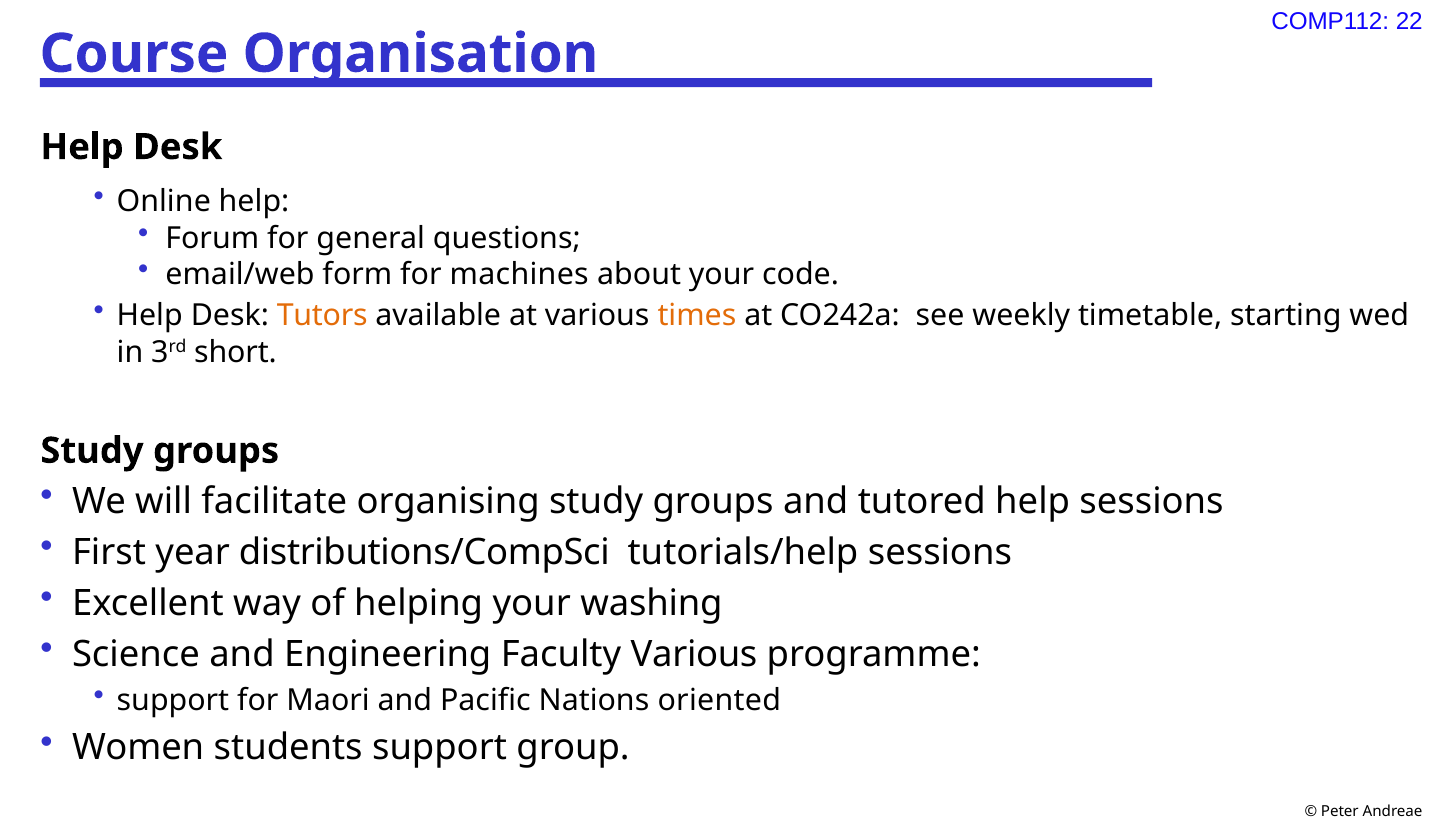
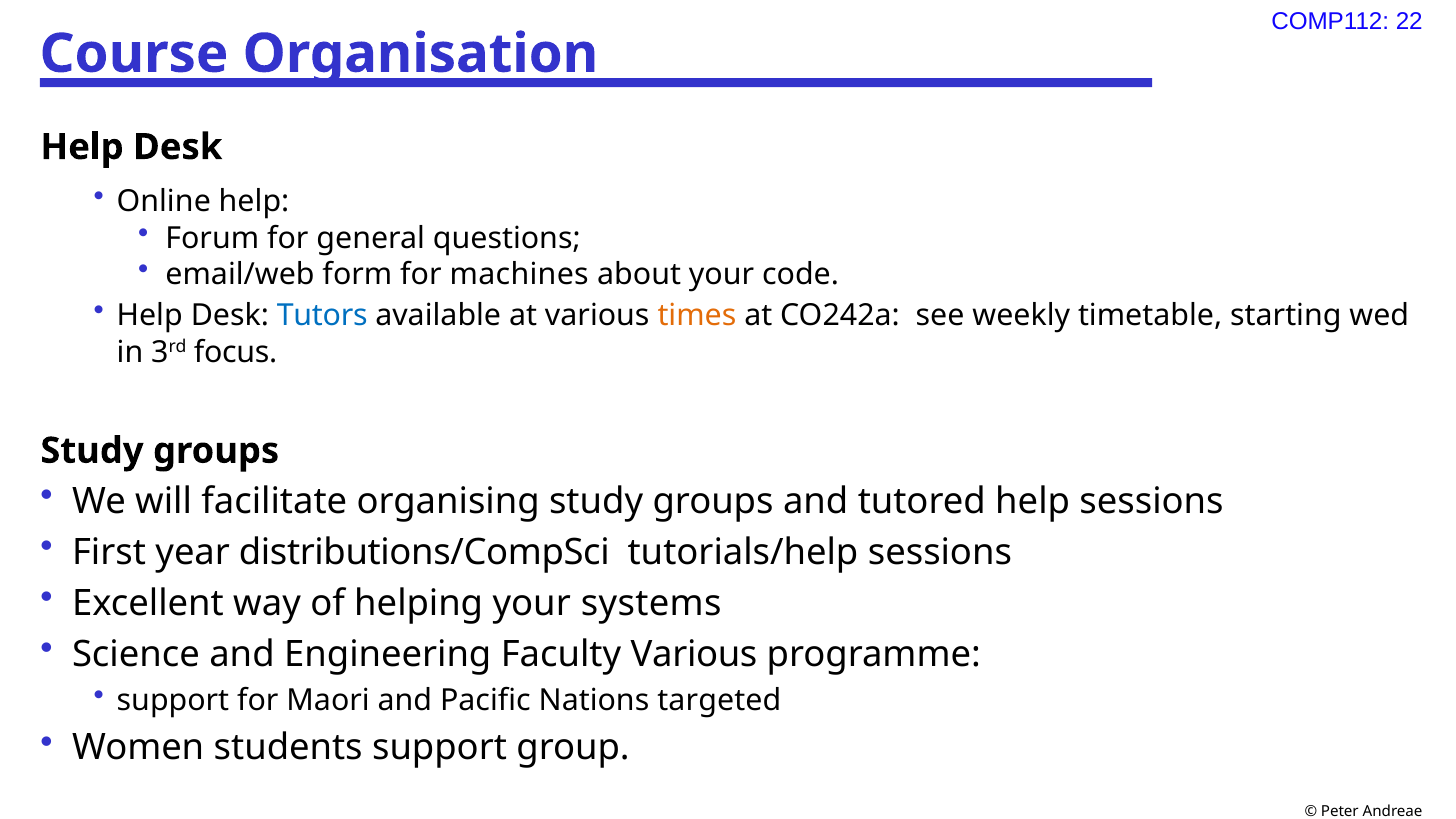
Tutors colour: orange -> blue
short: short -> focus
washing: washing -> systems
oriented: oriented -> targeted
